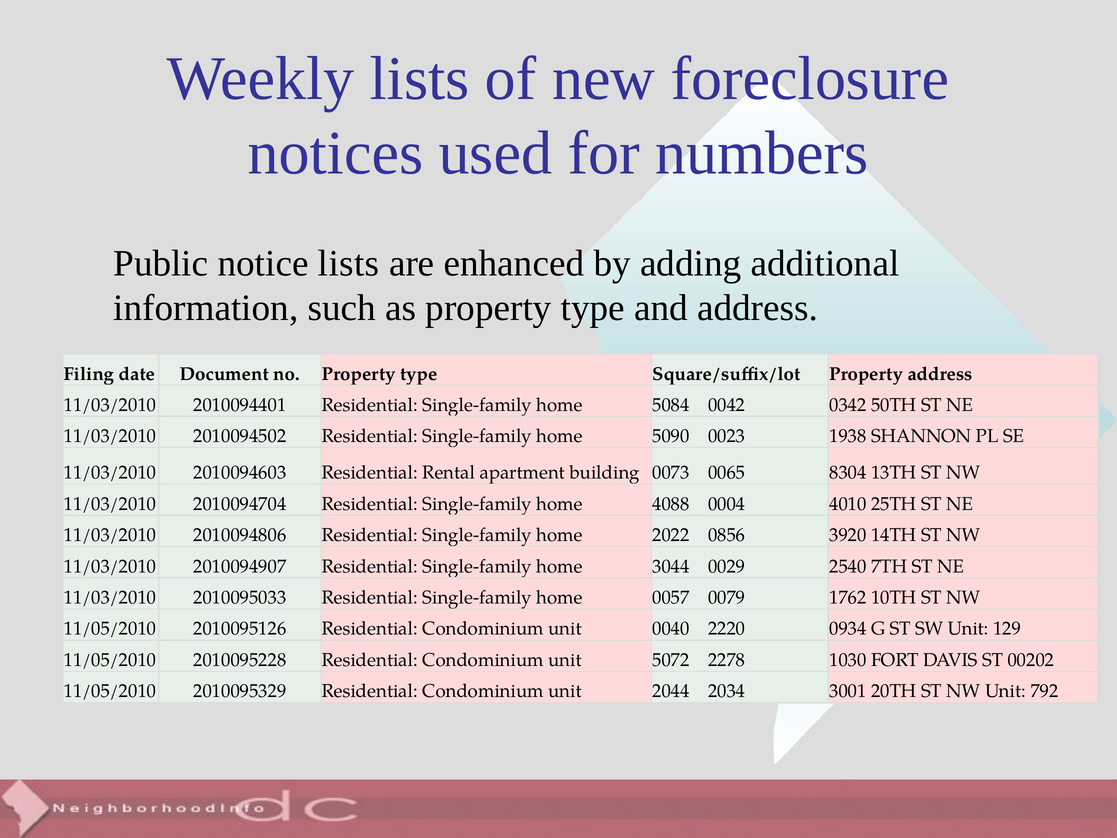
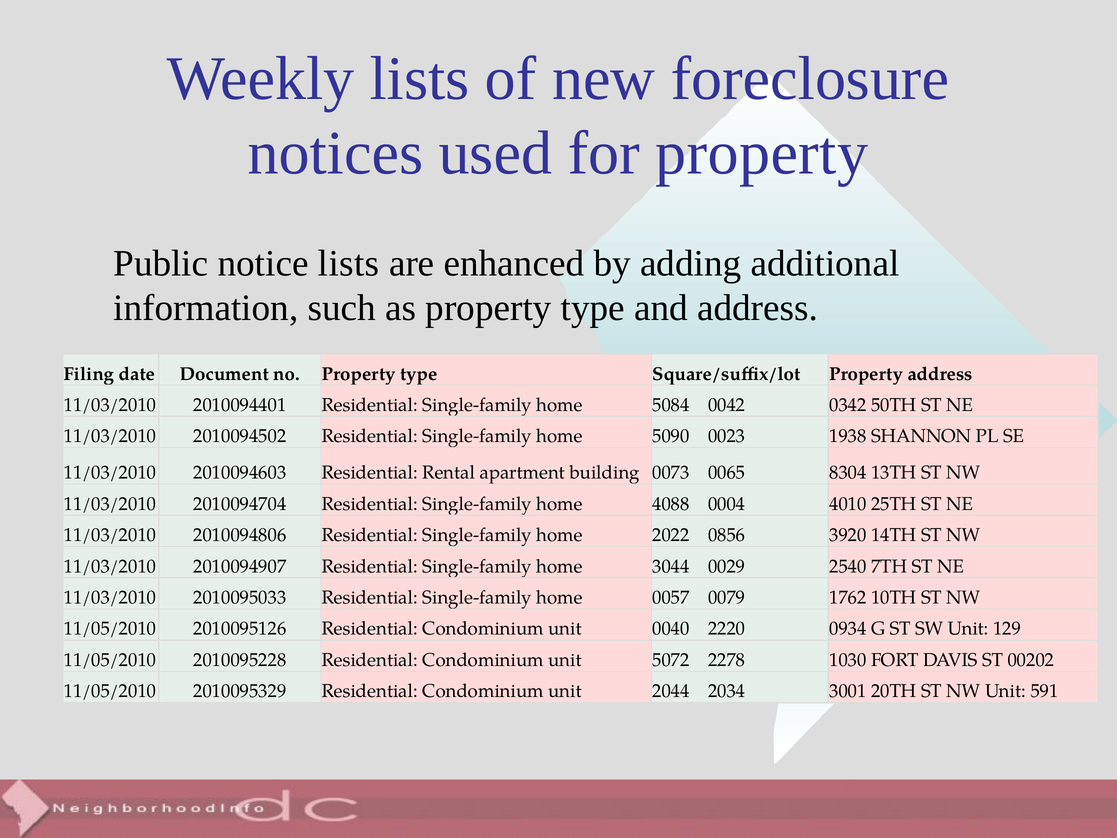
for numbers: numbers -> property
792: 792 -> 591
